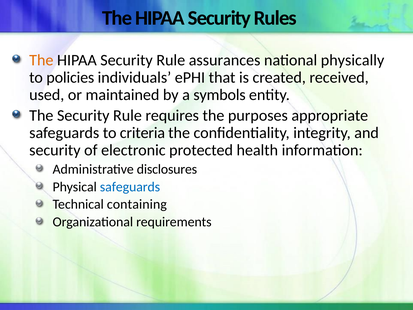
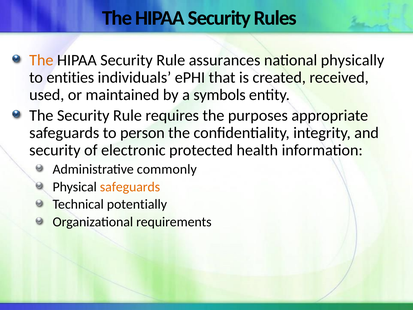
policies: policies -> entities
criteria: criteria -> person
disclosures: disclosures -> commonly
safeguards at (130, 187) colour: blue -> orange
containing: containing -> potentially
